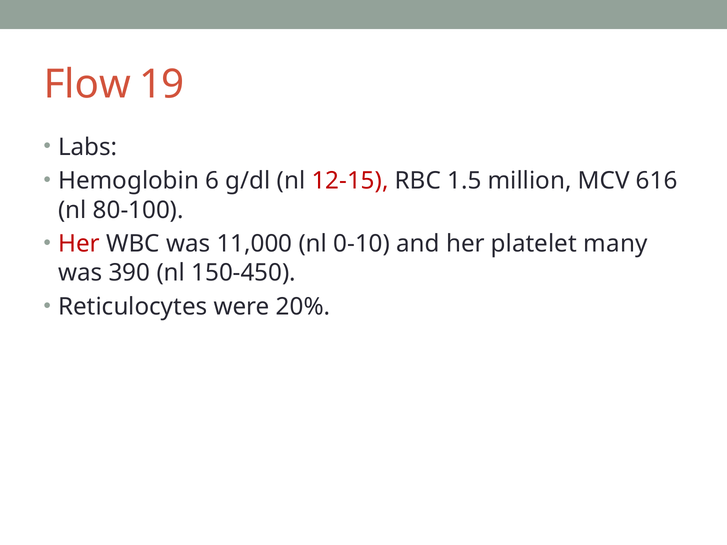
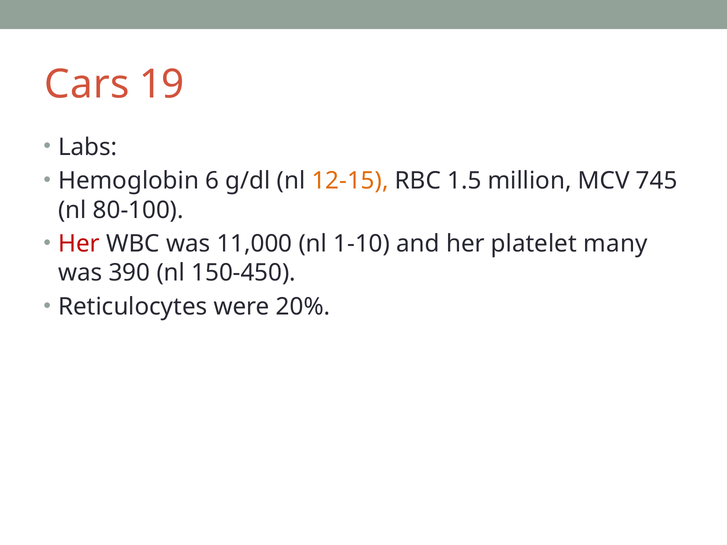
Flow: Flow -> Cars
12-15 colour: red -> orange
616: 616 -> 745
0-10: 0-10 -> 1-10
